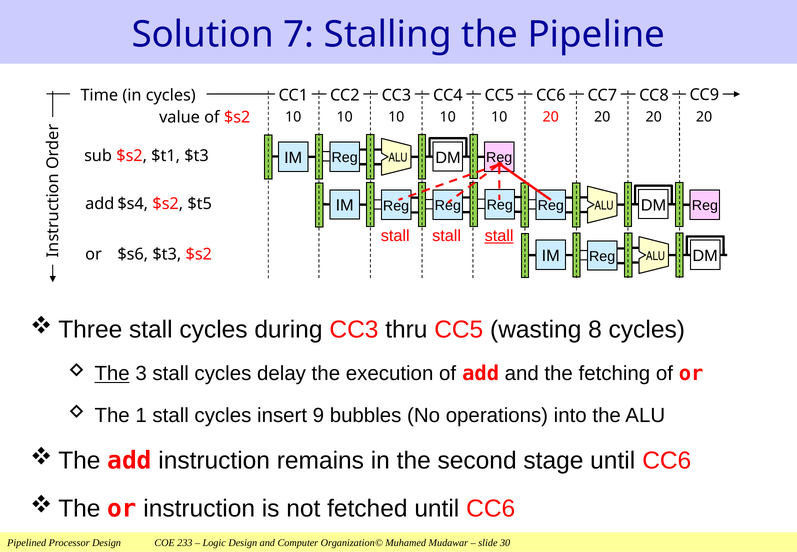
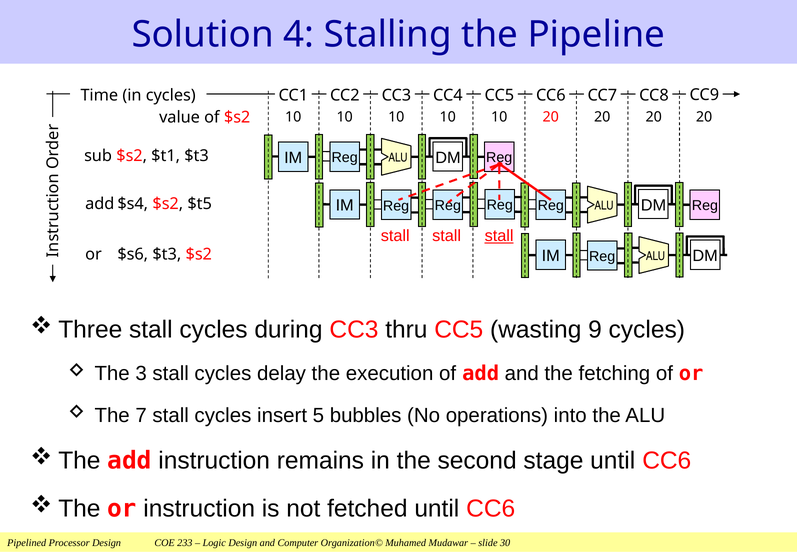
7: 7 -> 4
8: 8 -> 9
The at (112, 374) underline: present -> none
1: 1 -> 7
9: 9 -> 5
